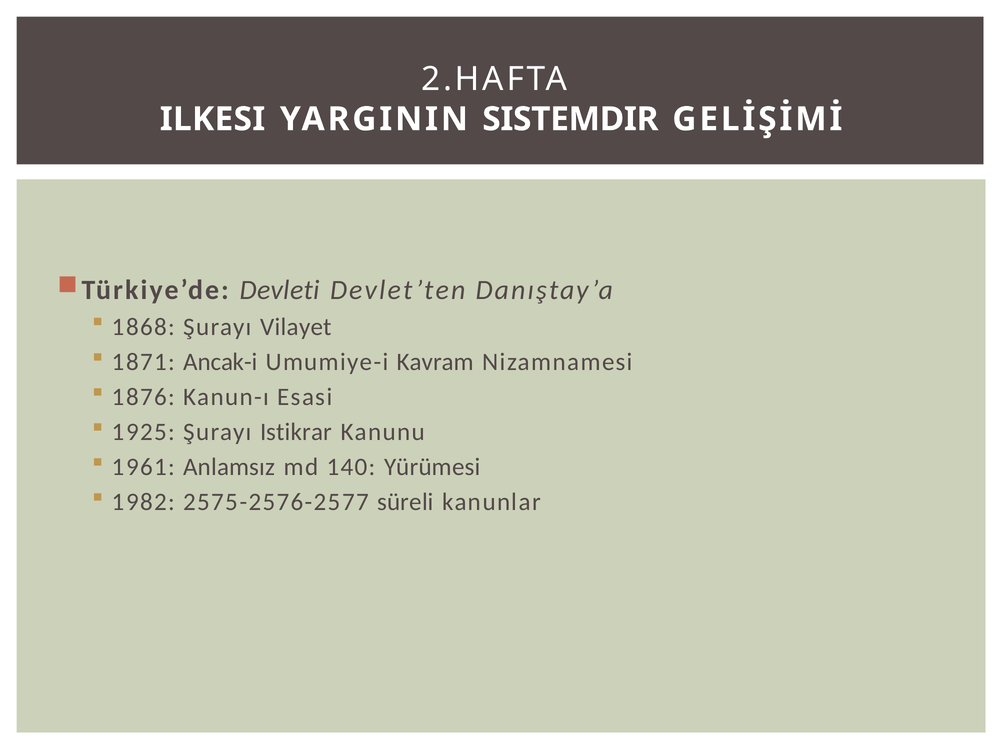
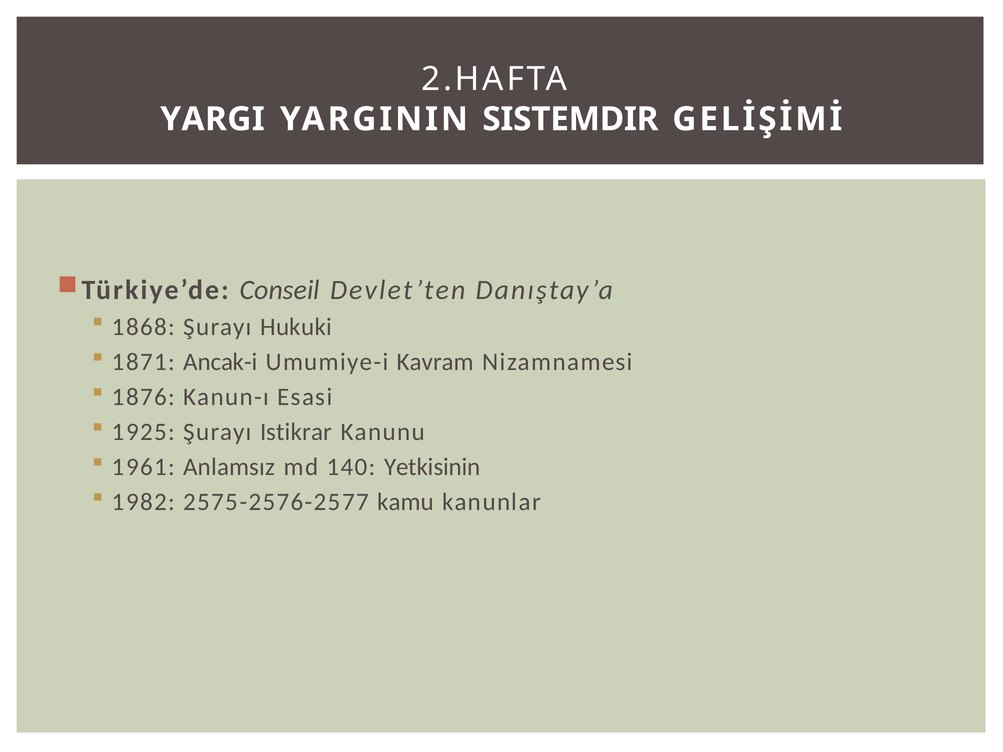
ILKESI: ILKESI -> YARGI
Devleti: Devleti -> Conseil
Vilayet: Vilayet -> Hukuki
Yürümesi: Yürümesi -> Yetkisinin
süreli: süreli -> kamu
